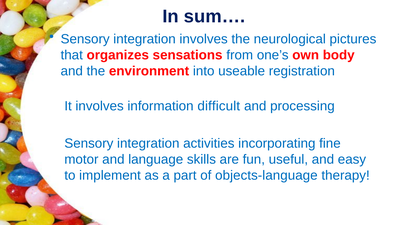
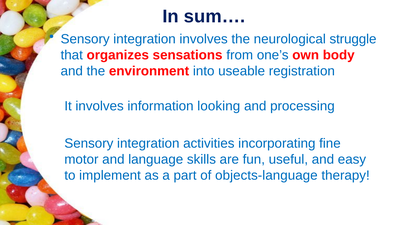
pictures: pictures -> struggle
difficult: difficult -> looking
